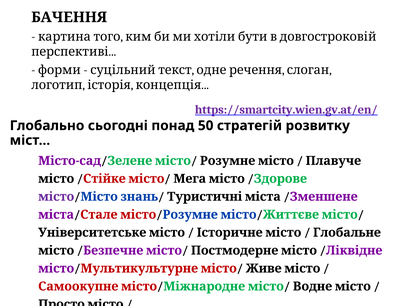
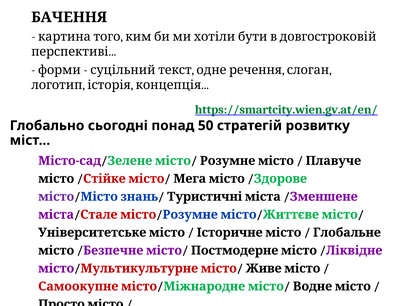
https://smartcity.wien.gv.at/en/ colour: purple -> green
